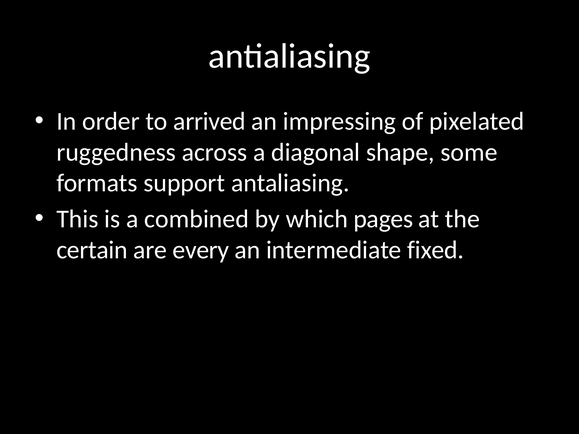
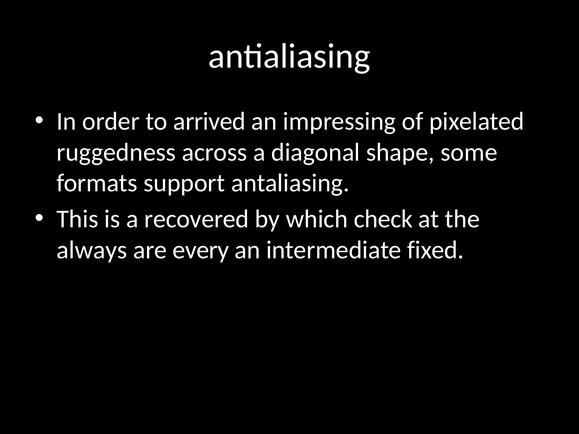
combined: combined -> recovered
pages: pages -> check
certain: certain -> always
